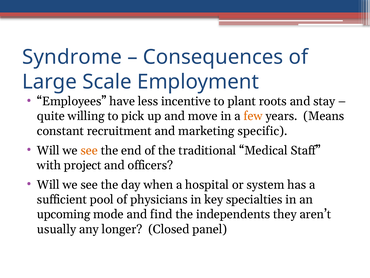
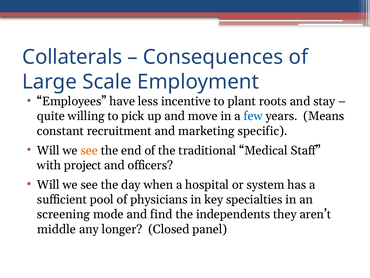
Syndrome: Syndrome -> Collaterals
few colour: orange -> blue
upcoming: upcoming -> screening
usually: usually -> middle
